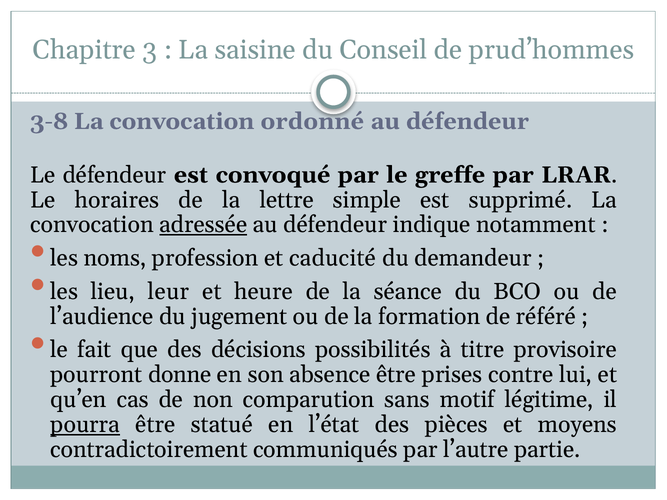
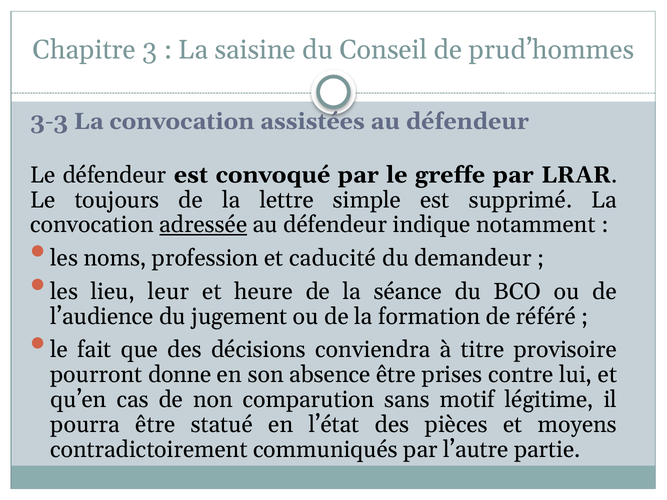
3-8: 3-8 -> 3-3
ordonné: ordonné -> assistées
horaires: horaires -> toujours
possibilités: possibilités -> conviendra
pourra underline: present -> none
